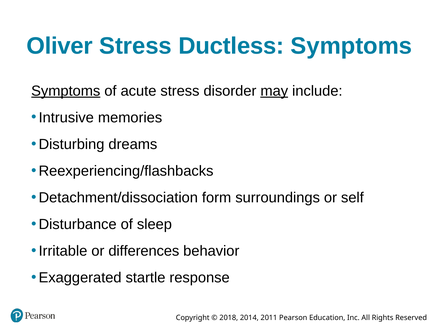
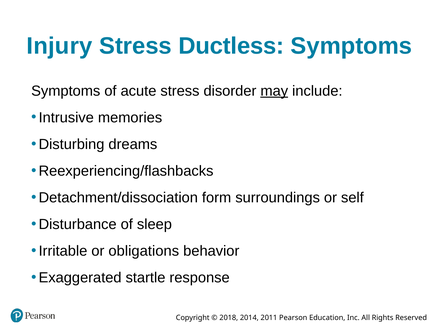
Oliver: Oliver -> Injury
Symptoms at (66, 91) underline: present -> none
differences: differences -> obligations
